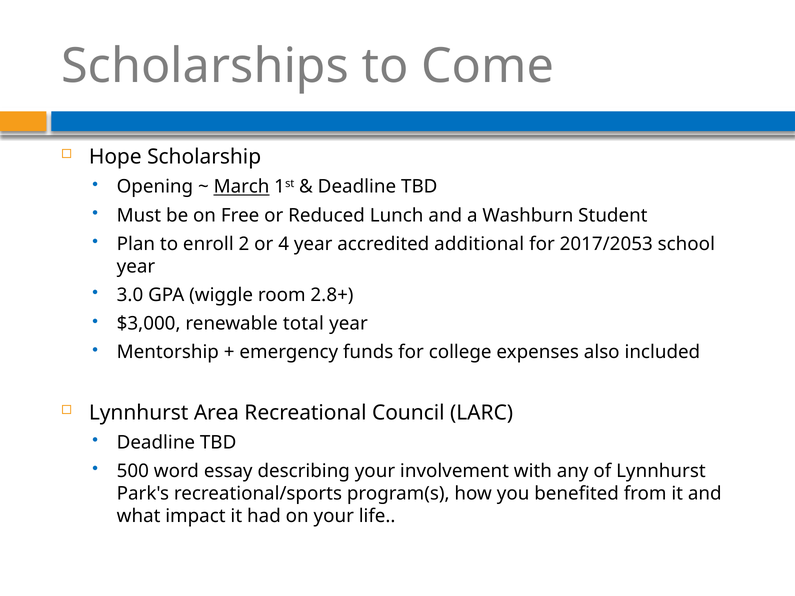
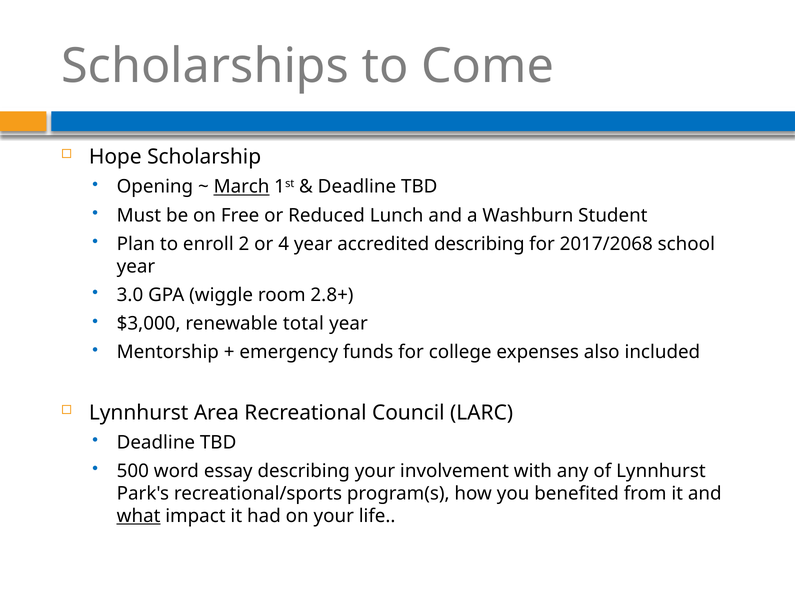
accredited additional: additional -> describing
2017/2053: 2017/2053 -> 2017/2068
what underline: none -> present
